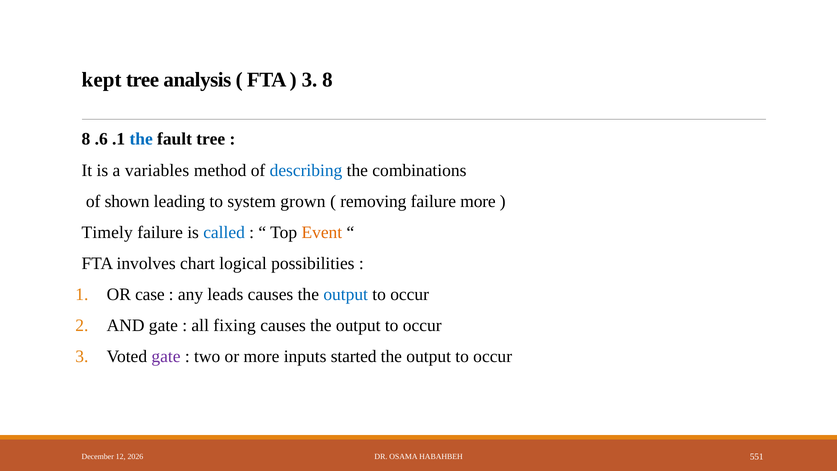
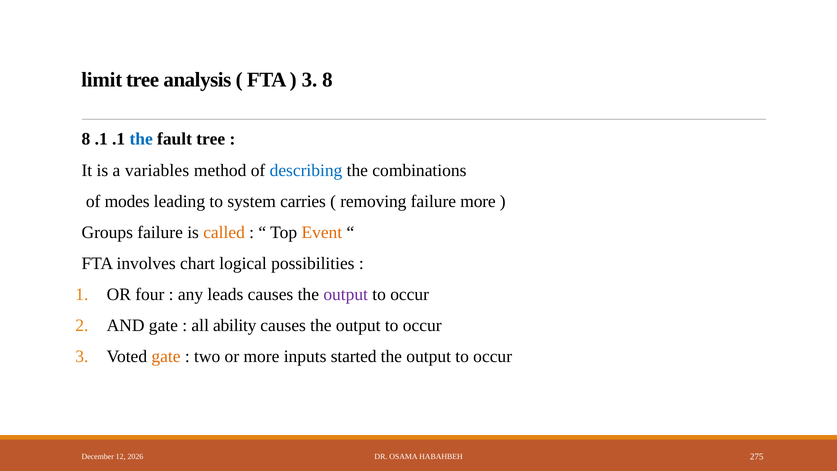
kept: kept -> limit
8 .6: .6 -> .1
shown: shown -> modes
grown: grown -> carries
Timely: Timely -> Groups
called colour: blue -> orange
case: case -> four
output at (346, 294) colour: blue -> purple
fixing: fixing -> ability
gate at (166, 356) colour: purple -> orange
551: 551 -> 275
